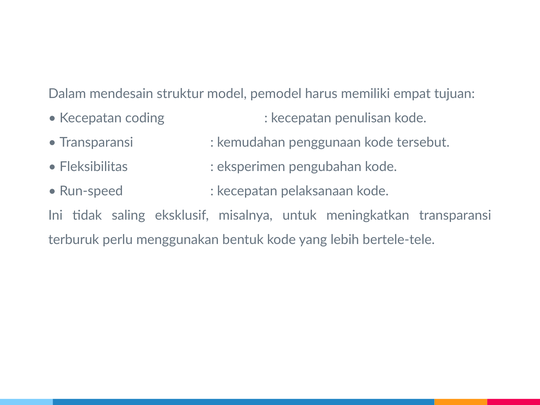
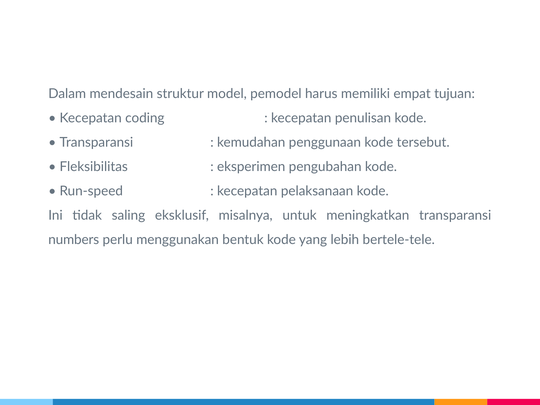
terburuk: terburuk -> numbers
